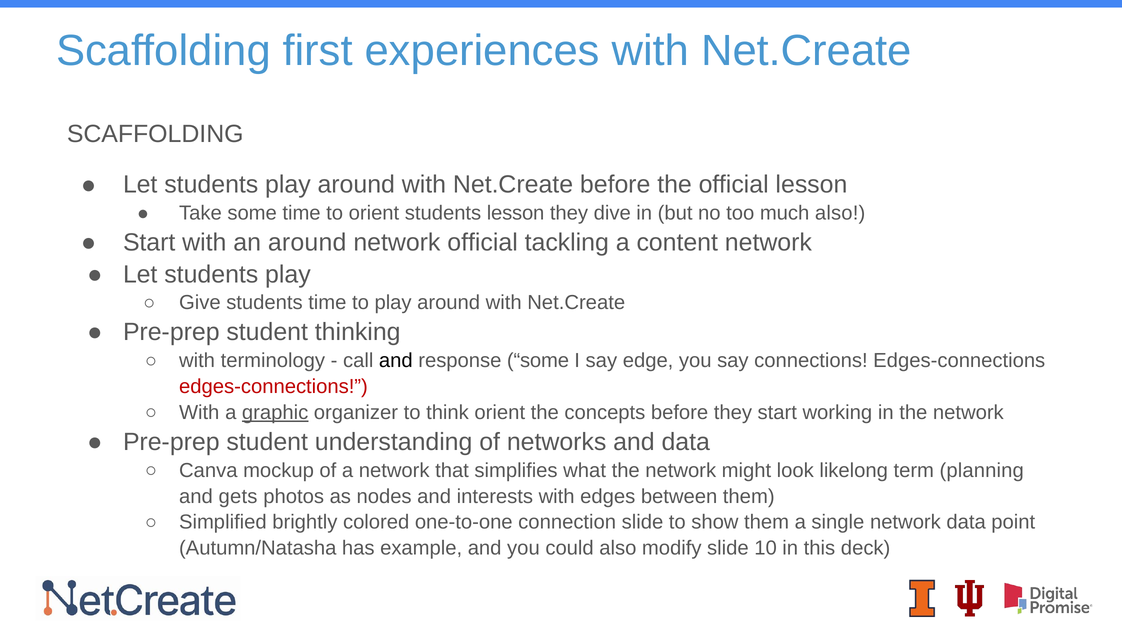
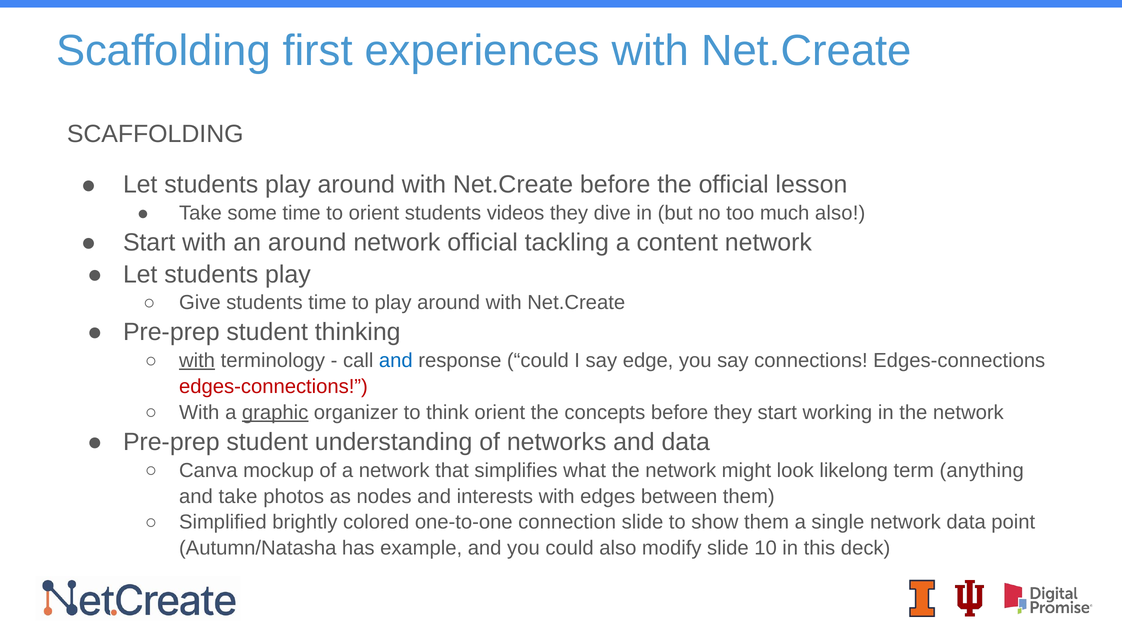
students lesson: lesson -> videos
with at (197, 361) underline: none -> present
and at (396, 361) colour: black -> blue
response some: some -> could
planning: planning -> anything
and gets: gets -> take
